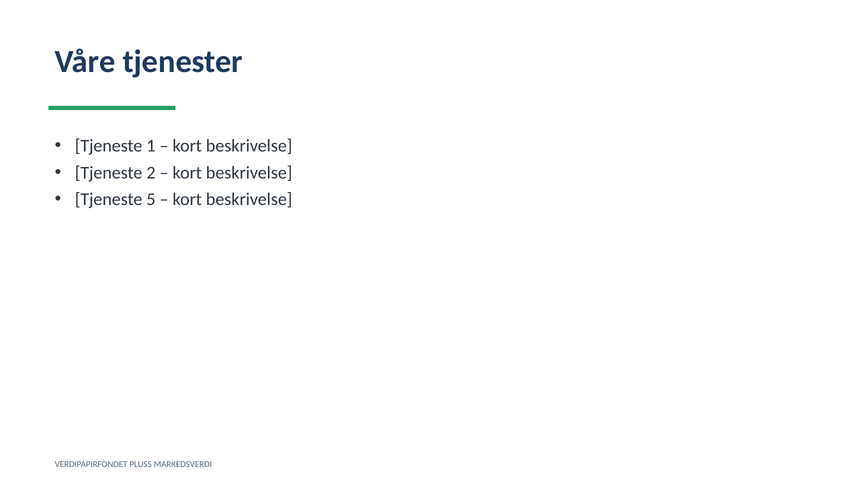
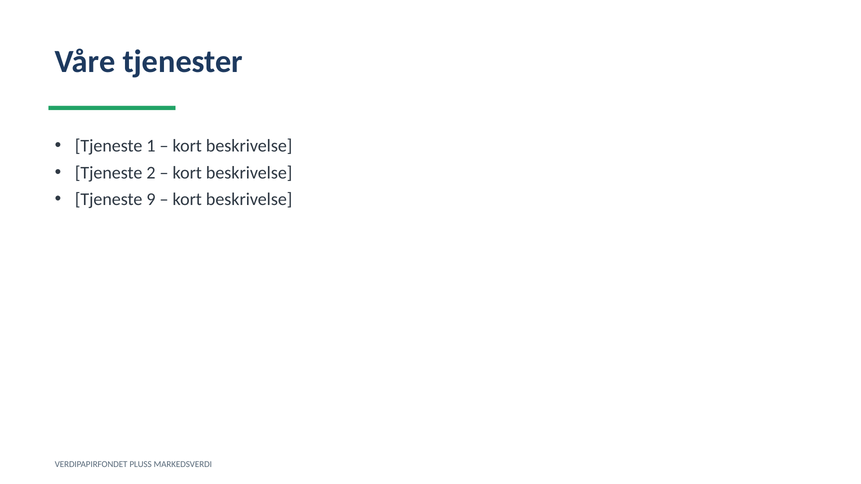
5: 5 -> 9
